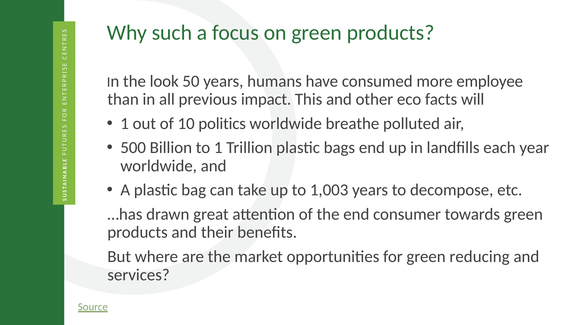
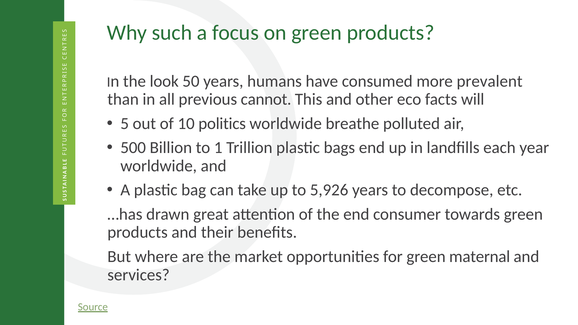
employee: employee -> prevalent
impact: impact -> cannot
1 at (125, 124): 1 -> 5
1,003: 1,003 -> 5,926
reducing: reducing -> maternal
